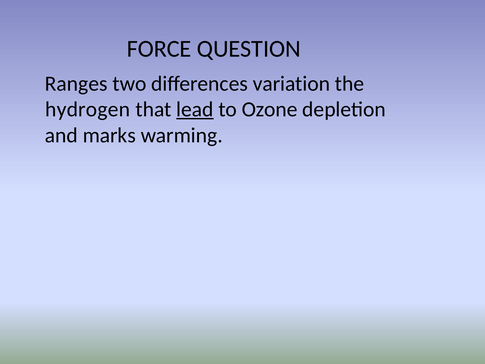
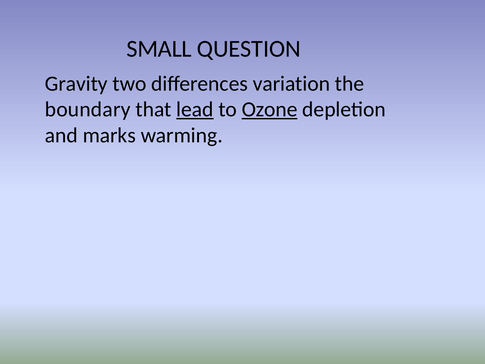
FORCE: FORCE -> SMALL
Ranges: Ranges -> Gravity
hydrogen: hydrogen -> boundary
Ozone underline: none -> present
